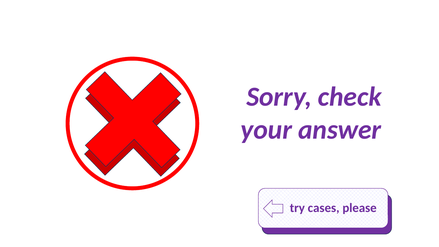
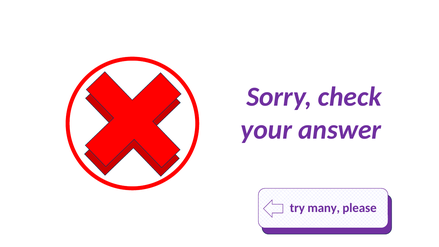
cases: cases -> many
